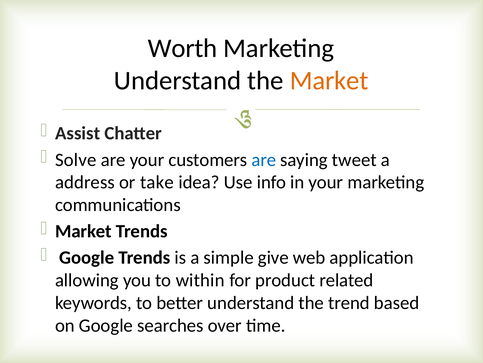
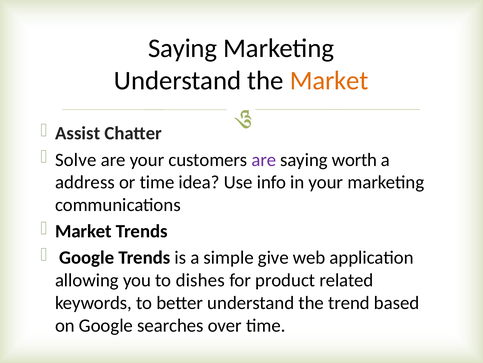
Worth at (183, 48): Worth -> Saying
are at (264, 159) colour: blue -> purple
tweet: tweet -> worth
or take: take -> time
within: within -> dishes
